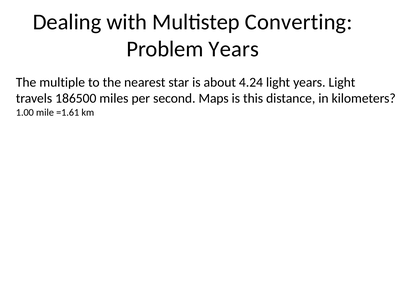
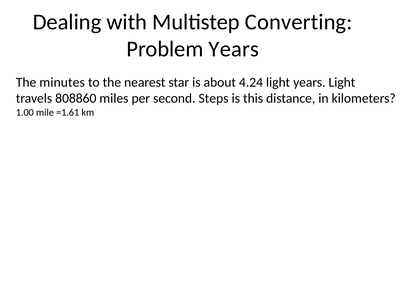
multiple: multiple -> minutes
186500: 186500 -> 808860
Maps: Maps -> Steps
